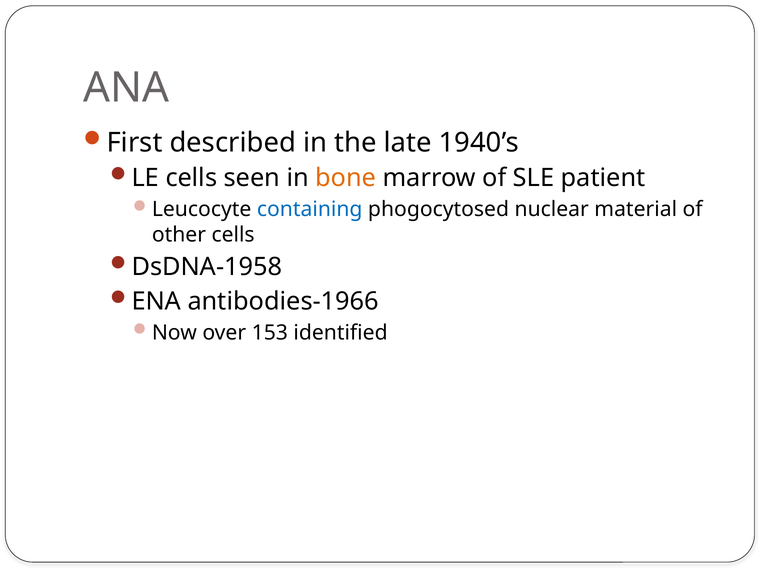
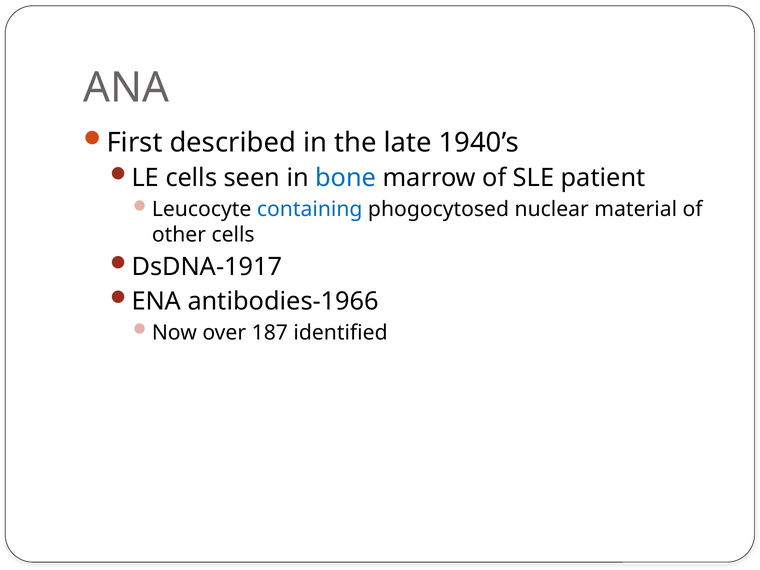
bone colour: orange -> blue
DsDNA-1958: DsDNA-1958 -> DsDNA-1917
153: 153 -> 187
